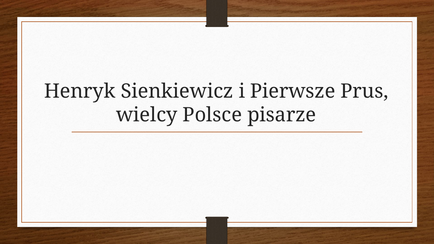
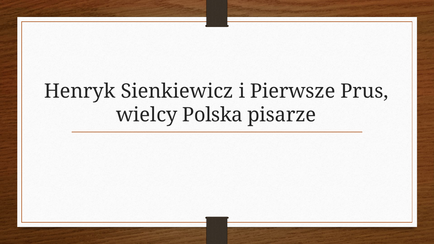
Polsce: Polsce -> Polska
